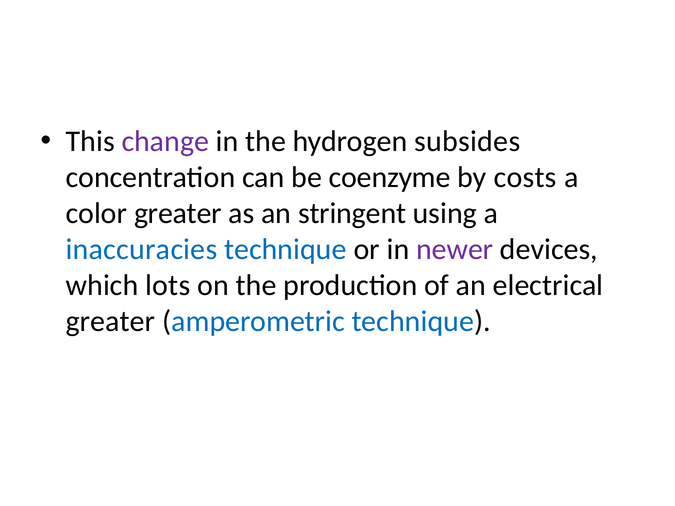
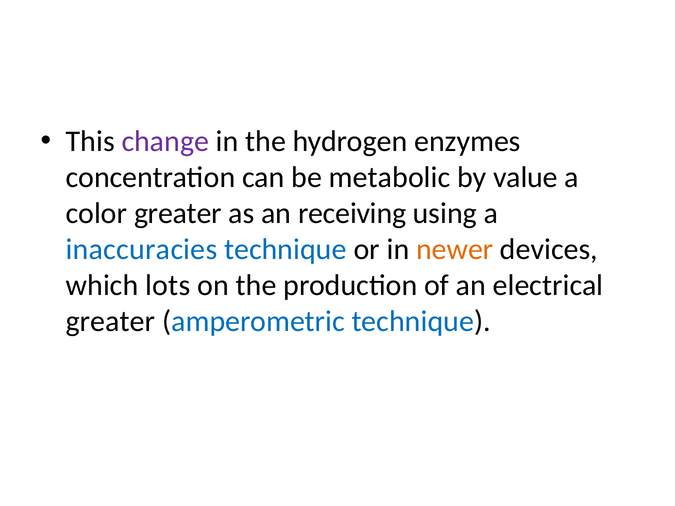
subsides: subsides -> enzymes
coenzyme: coenzyme -> metabolic
costs: costs -> value
stringent: stringent -> receiving
newer colour: purple -> orange
